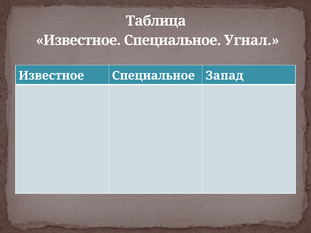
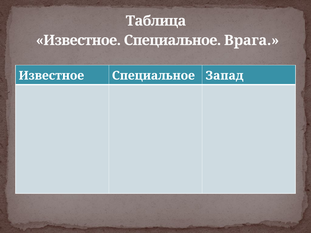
Угнал: Угнал -> Врага
